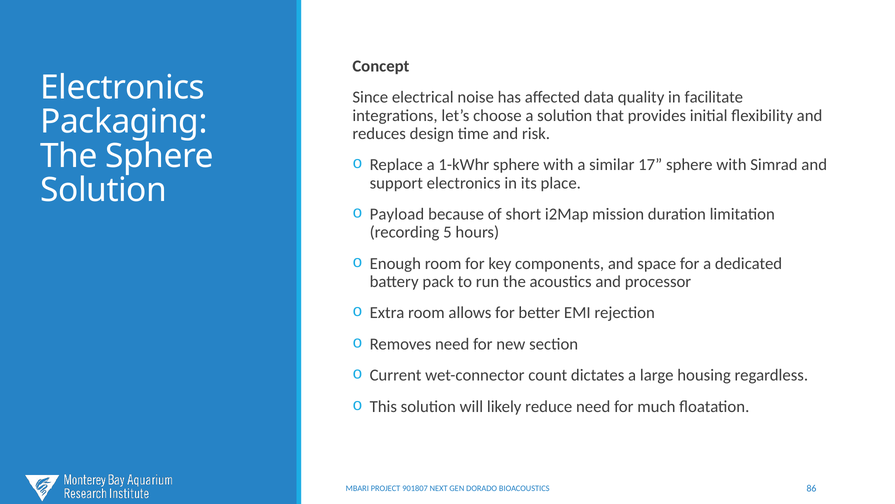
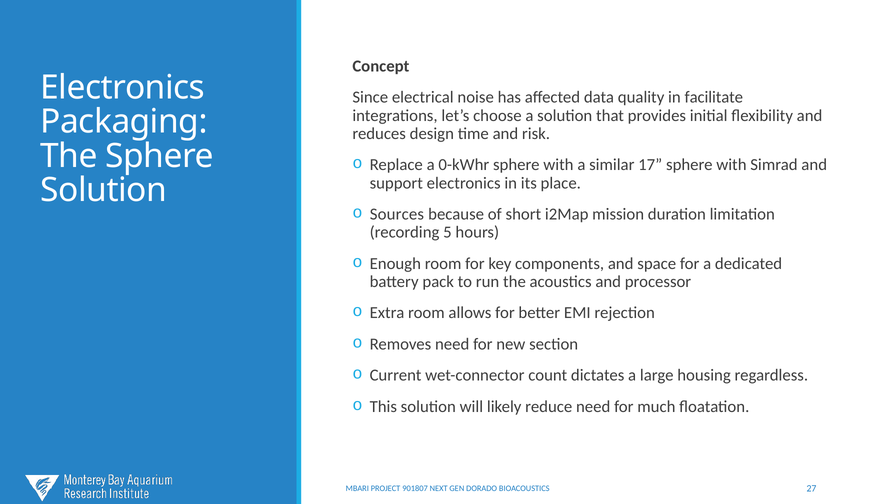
1-kWhr: 1-kWhr -> 0-kWhr
Payload: Payload -> Sources
86: 86 -> 27
